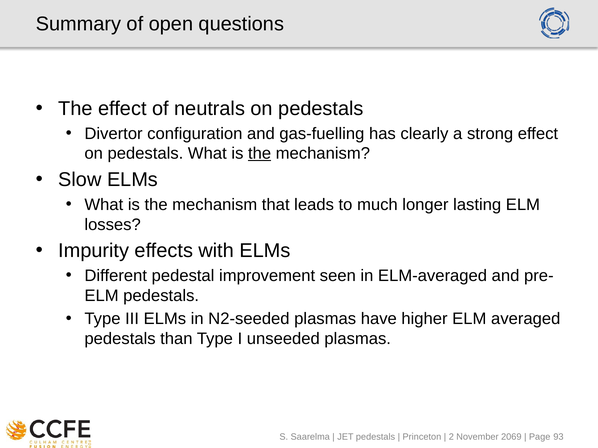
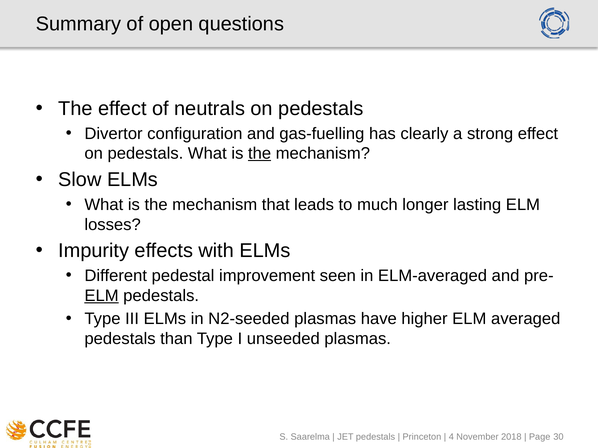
ELM at (102, 296) underline: none -> present
2: 2 -> 4
2069: 2069 -> 2018
93: 93 -> 30
